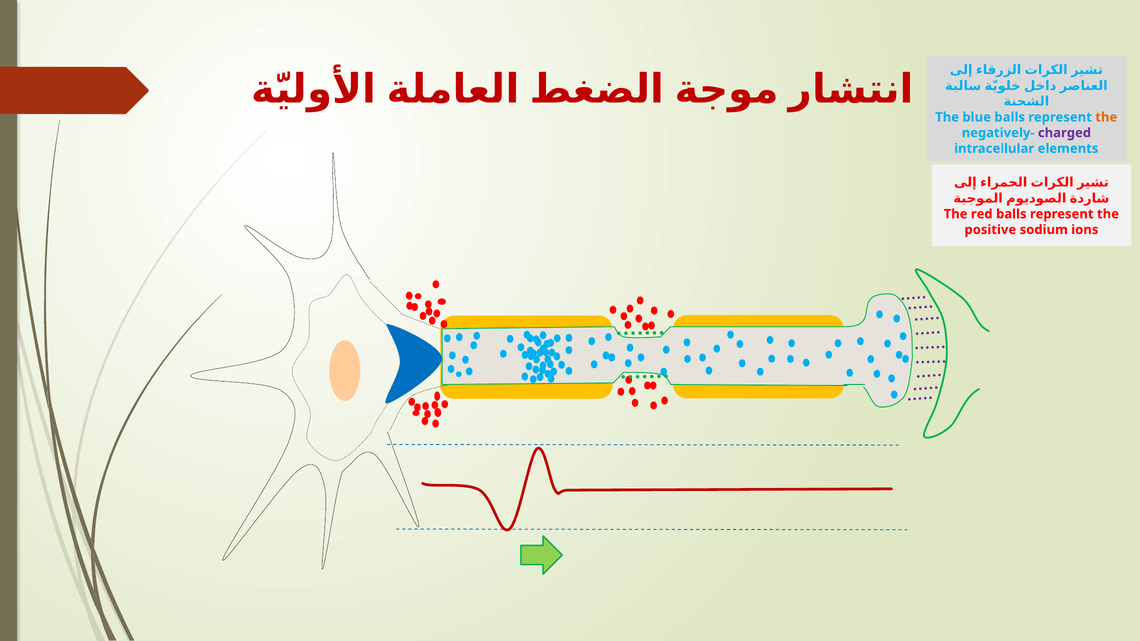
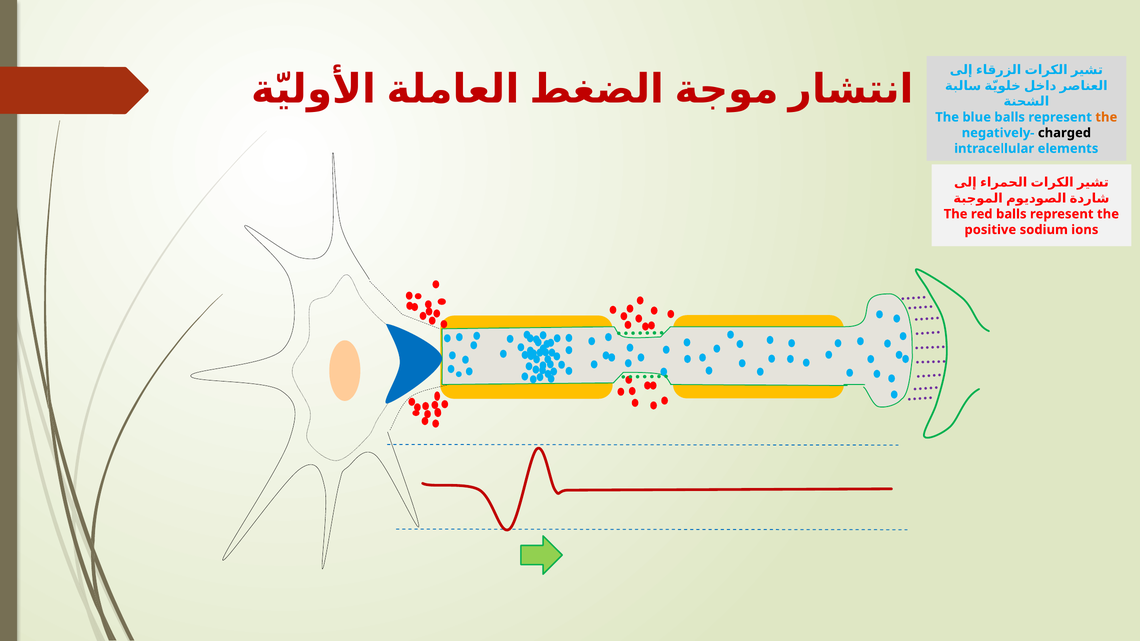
charged colour: purple -> black
